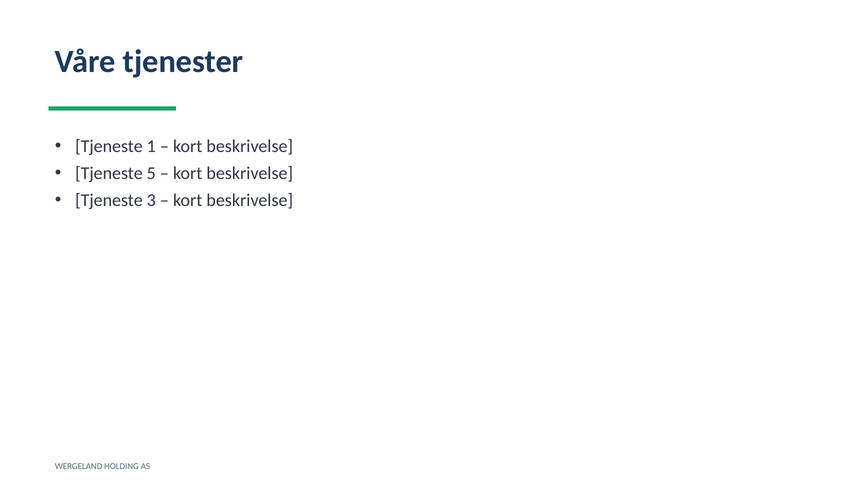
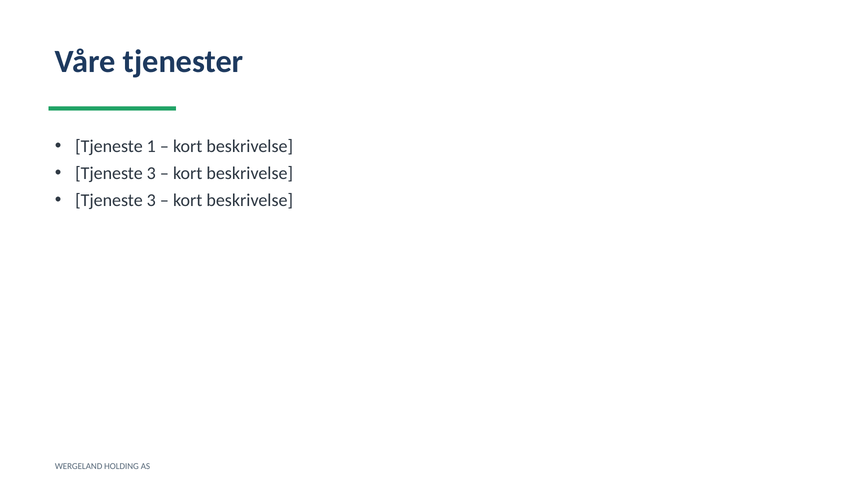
5 at (151, 173): 5 -> 3
